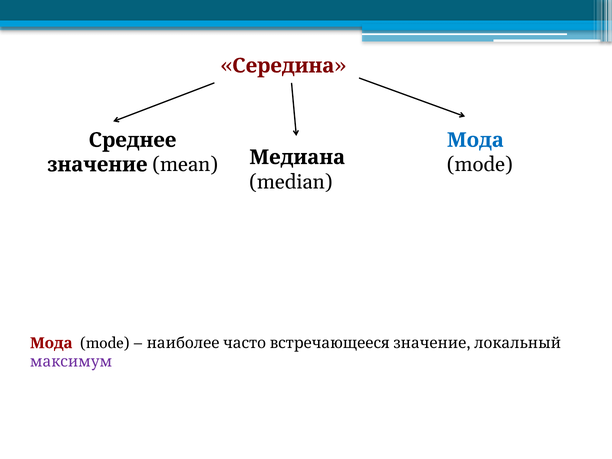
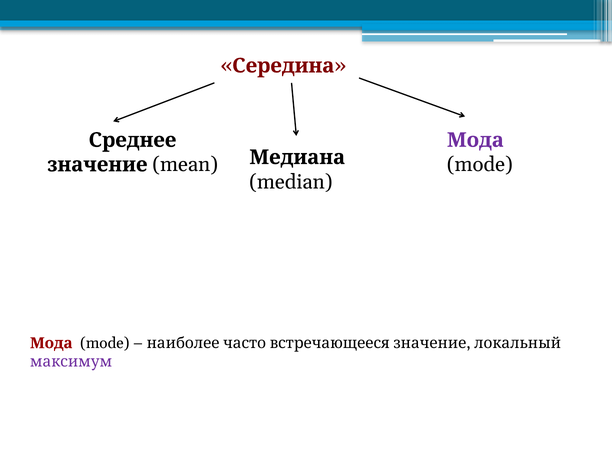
Мода at (475, 140) colour: blue -> purple
